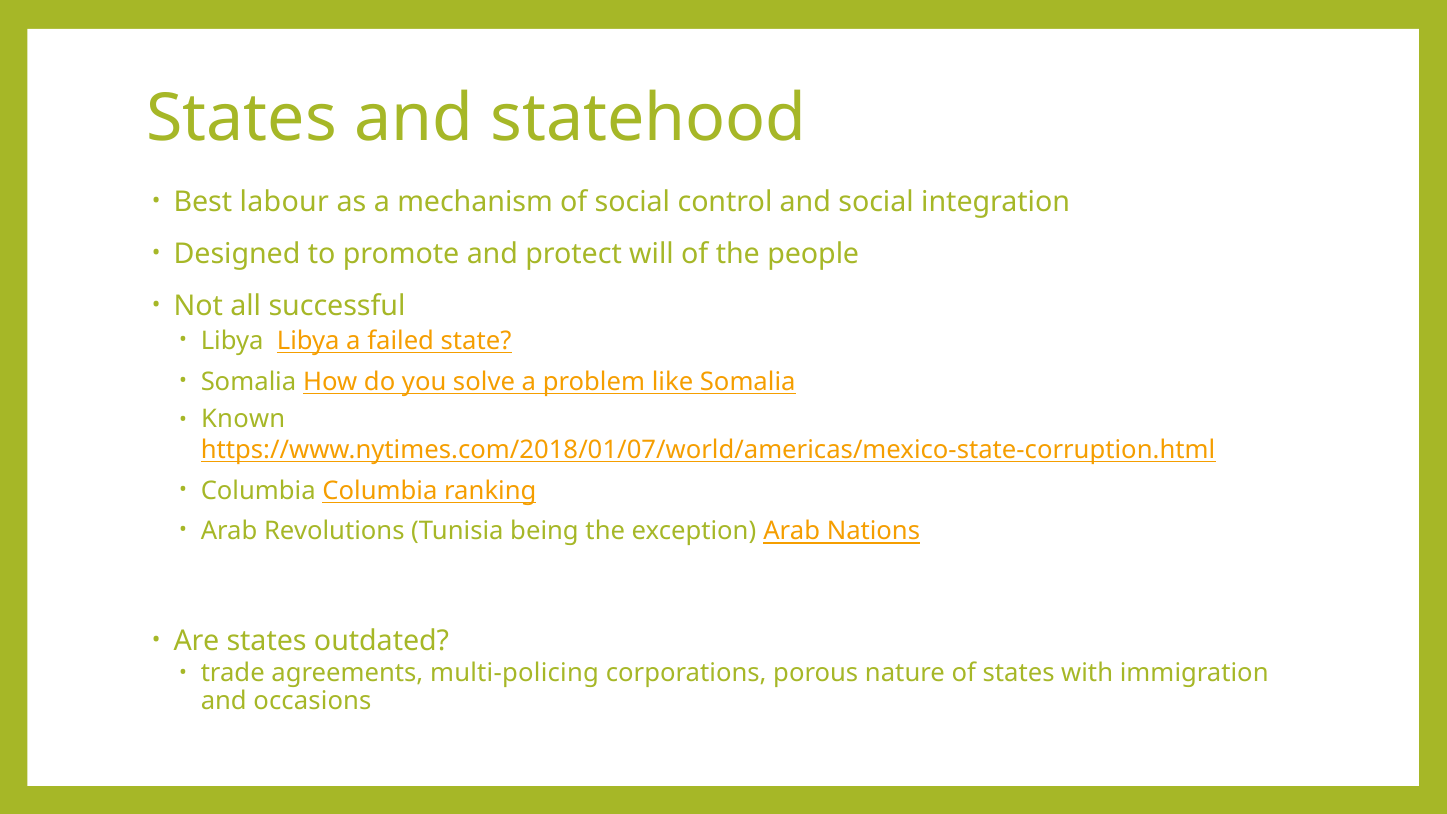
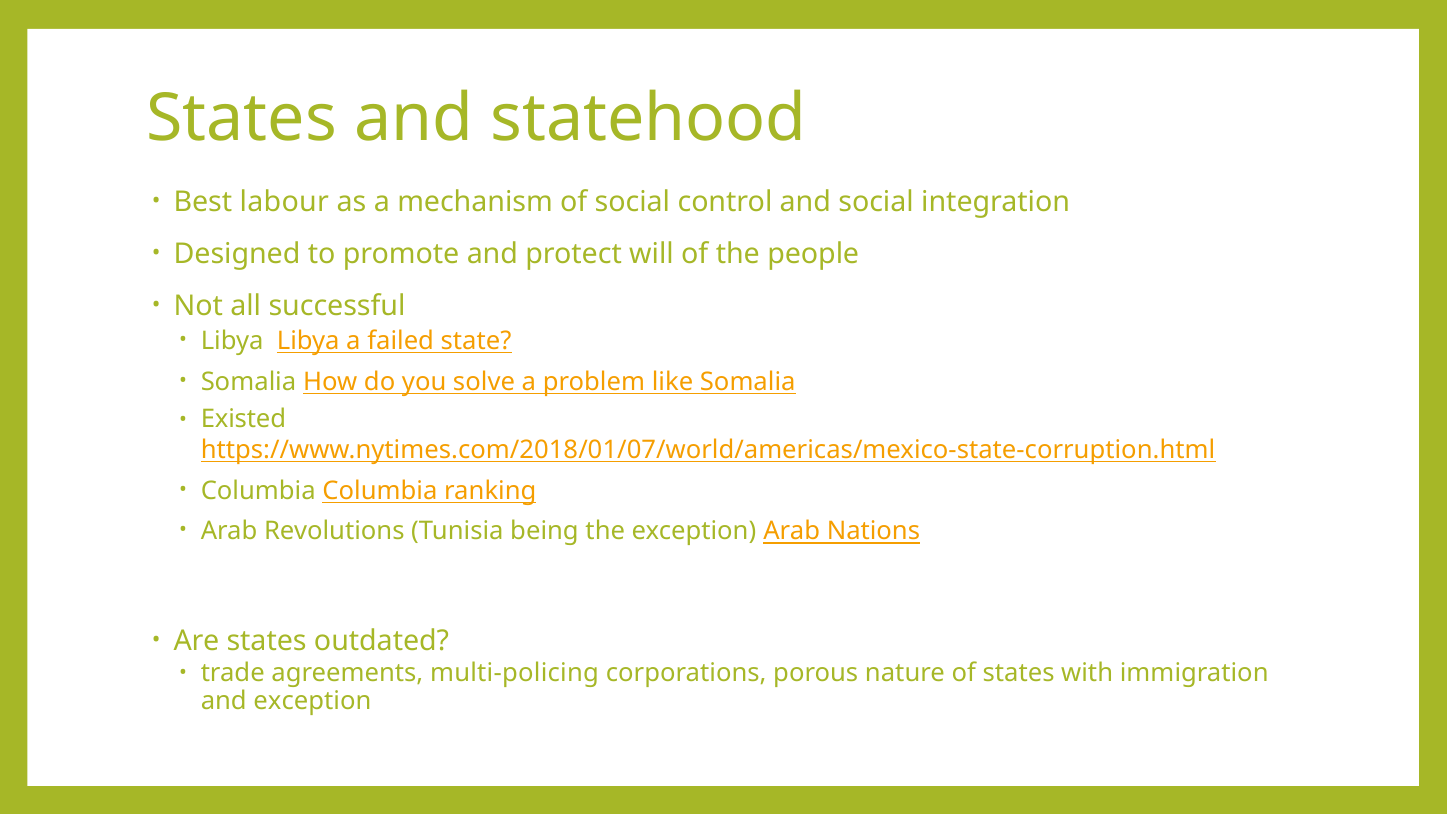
Known: Known -> Existed
and occasions: occasions -> exception
